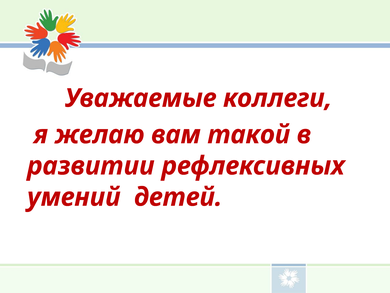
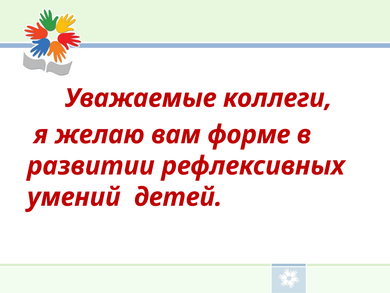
такой: такой -> форме
